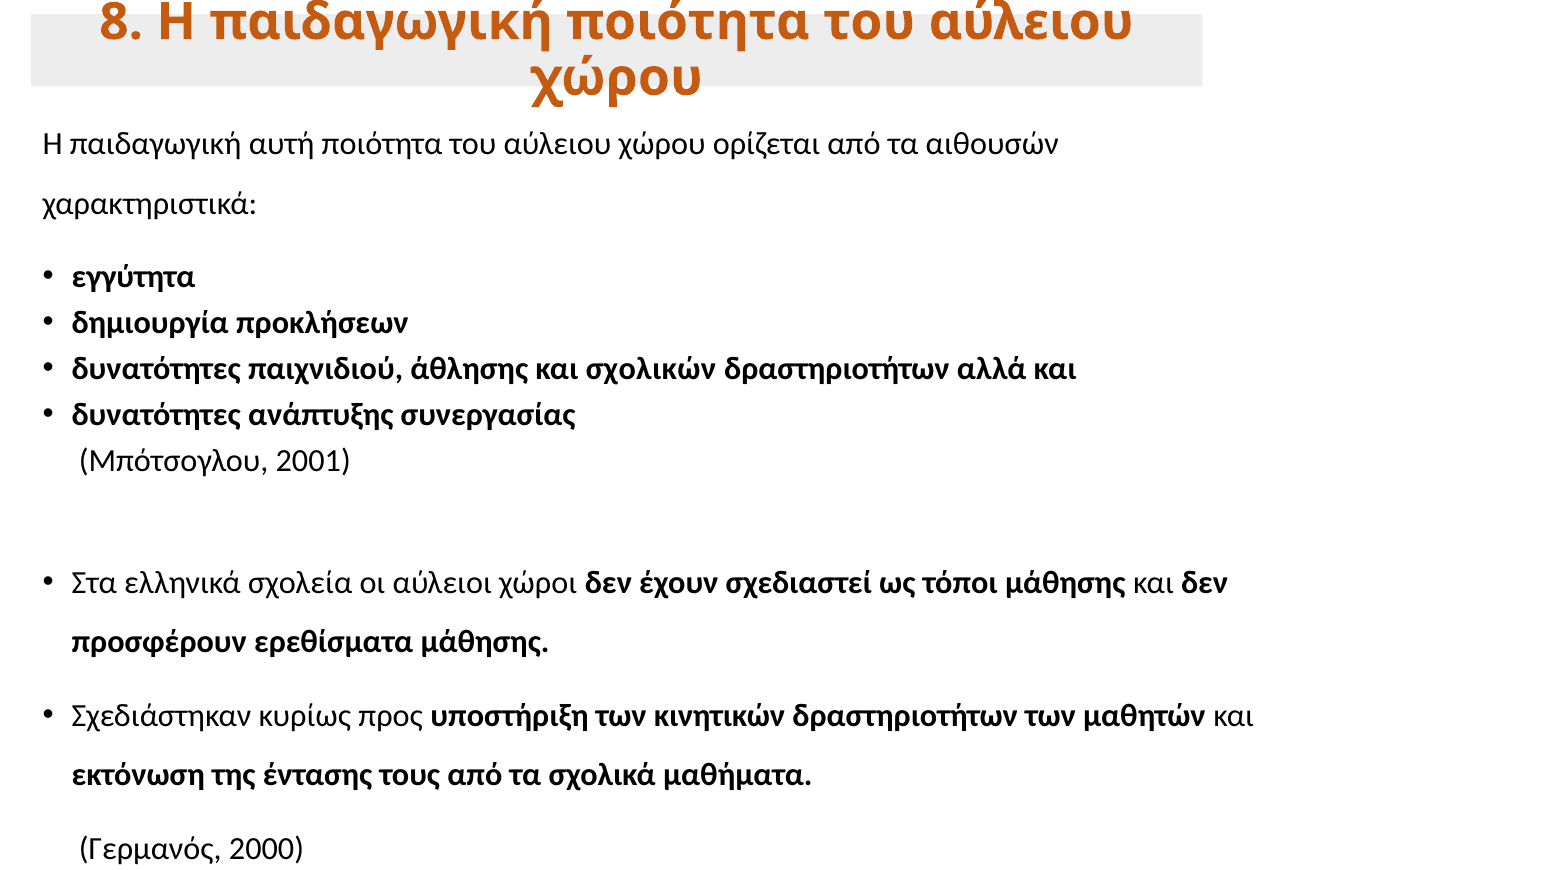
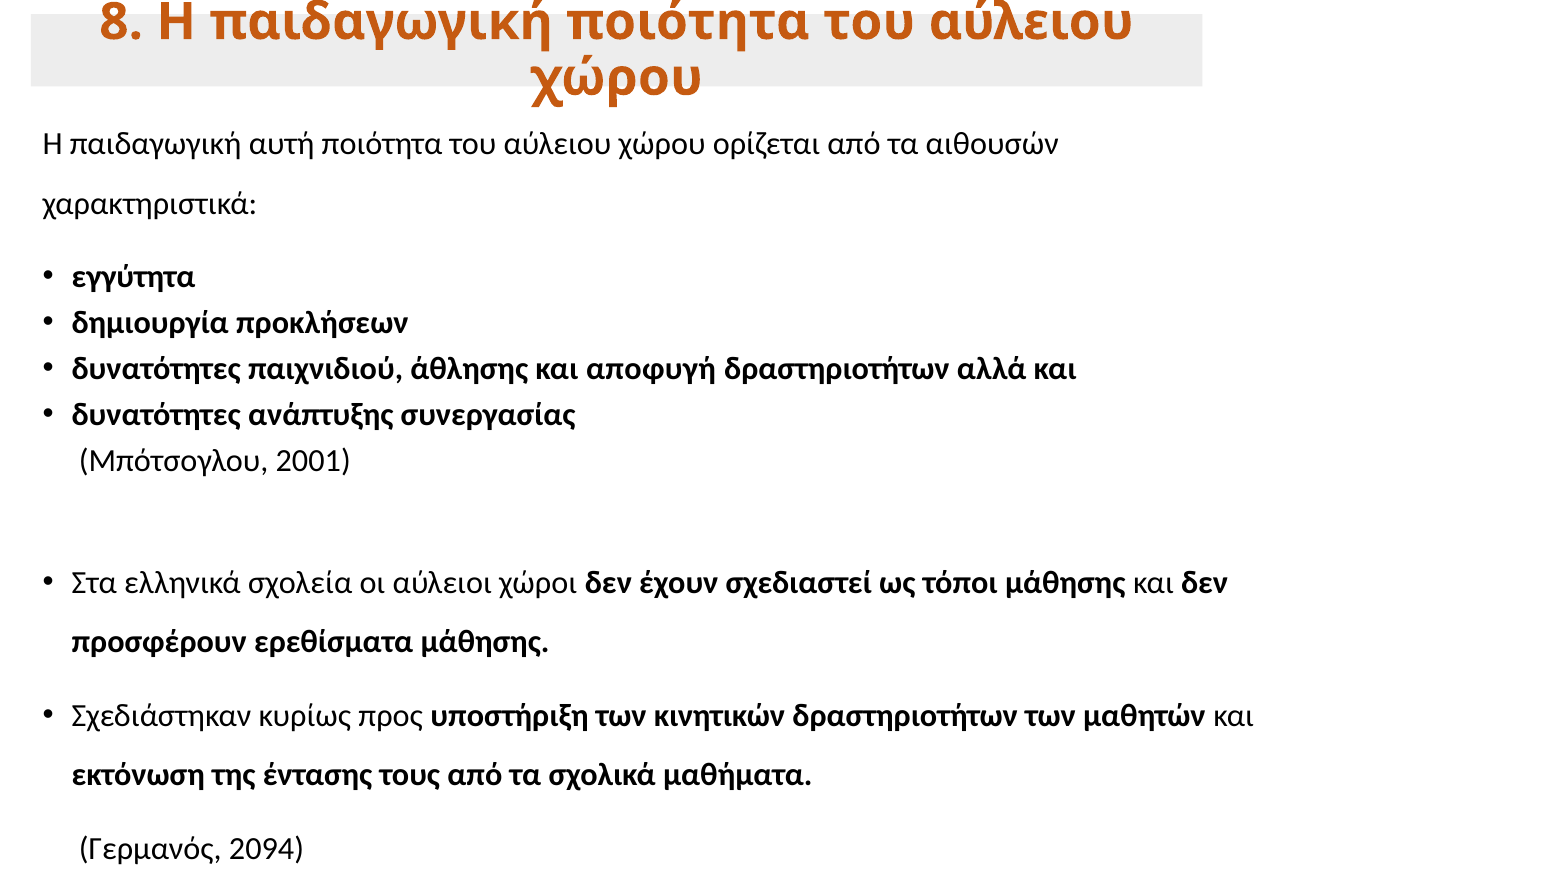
σχολικών: σχολικών -> αποφυγή
2000: 2000 -> 2094
